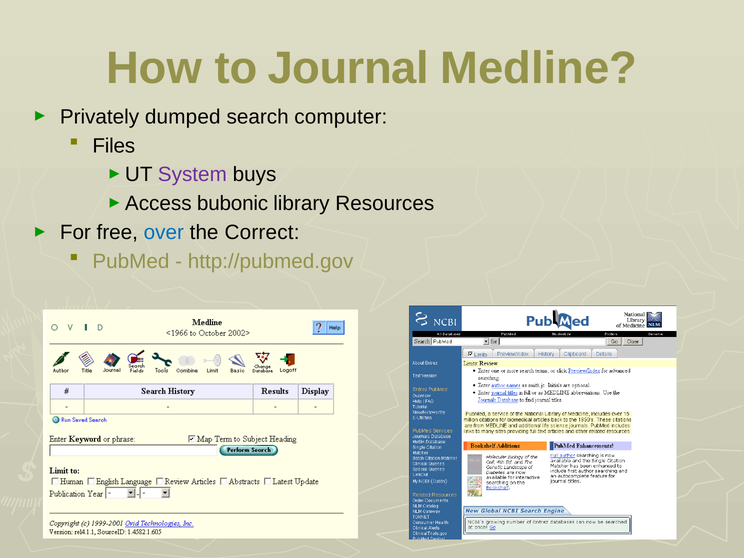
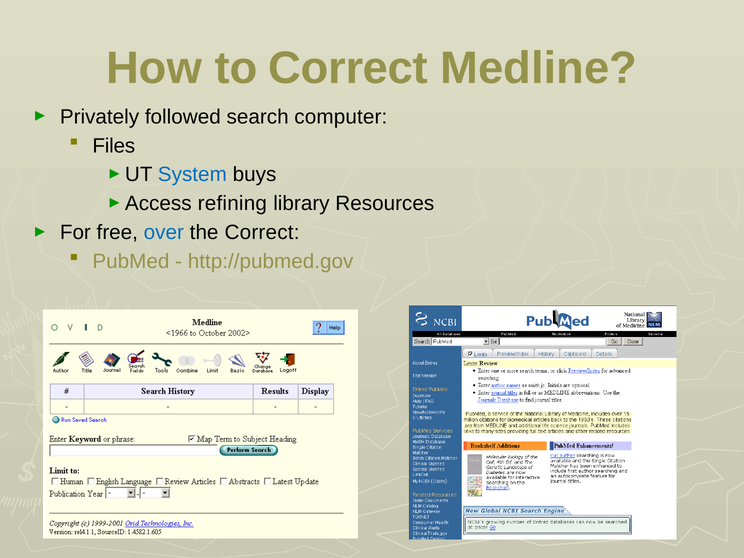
to Journal: Journal -> Correct
dumped: dumped -> followed
System colour: purple -> blue
bubonic: bubonic -> refining
